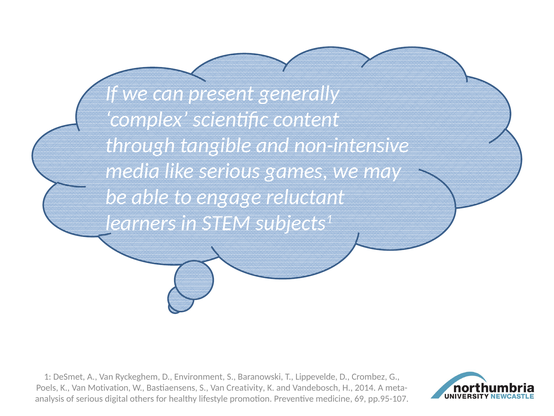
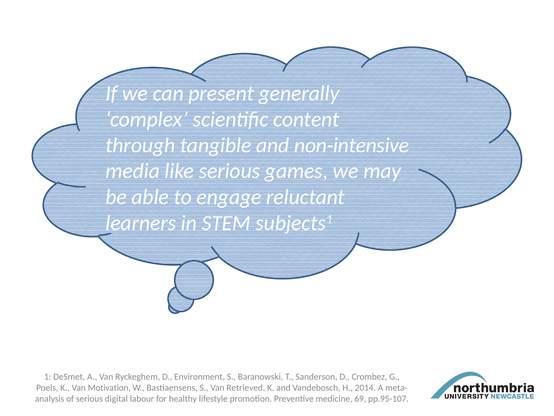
Lippevelde: Lippevelde -> Sanderson
Creativity: Creativity -> Retrieved
others: others -> labour
